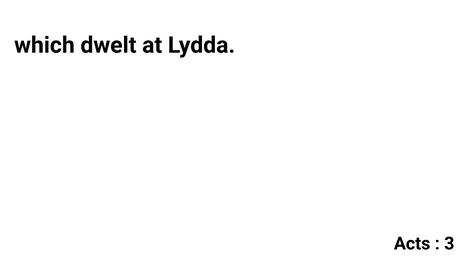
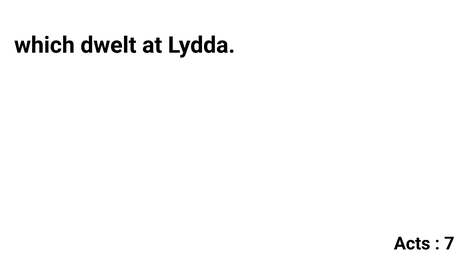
3: 3 -> 7
